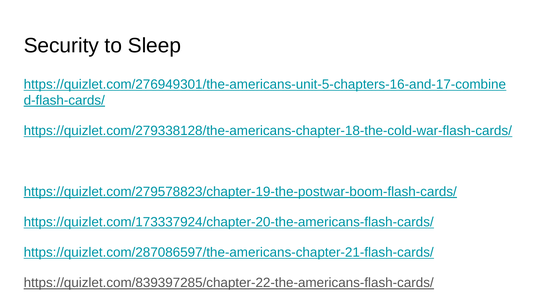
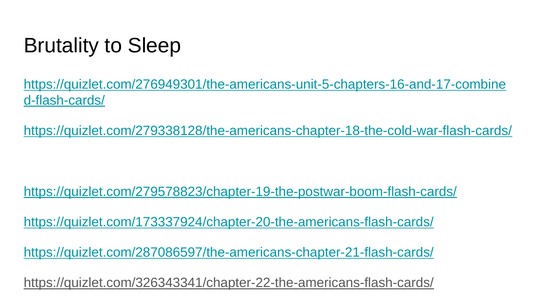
Security: Security -> Brutality
https://quizlet.com/839397285/chapter-22-the-americans-flash-cards/: https://quizlet.com/839397285/chapter-22-the-americans-flash-cards/ -> https://quizlet.com/326343341/chapter-22-the-americans-flash-cards/
